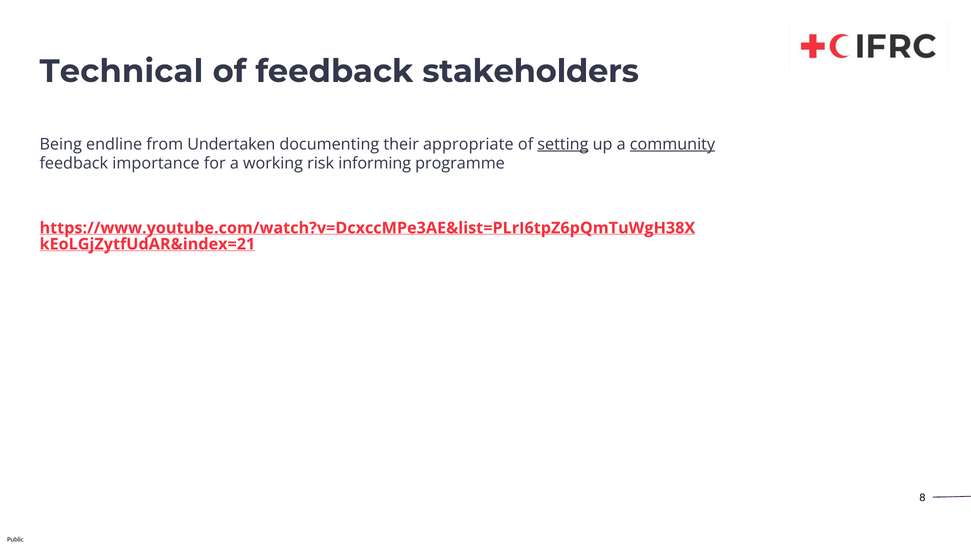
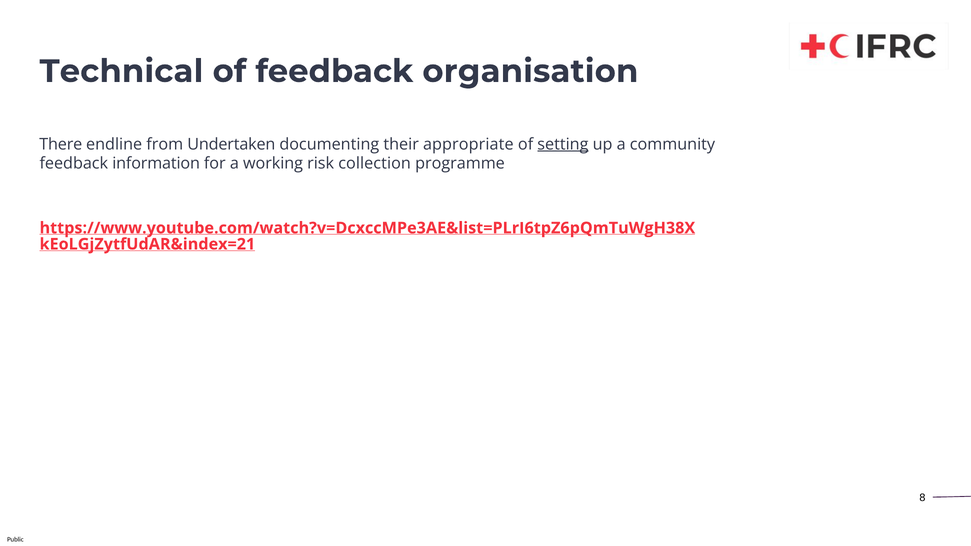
stakeholders: stakeholders -> organisation
Being: Being -> There
community underline: present -> none
importance: importance -> information
informing: informing -> collection
